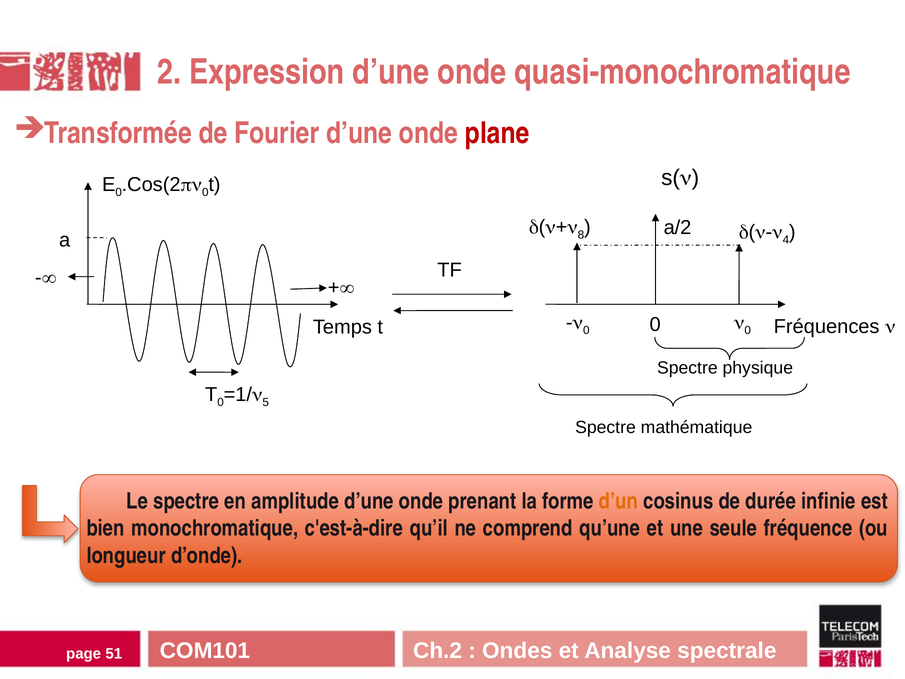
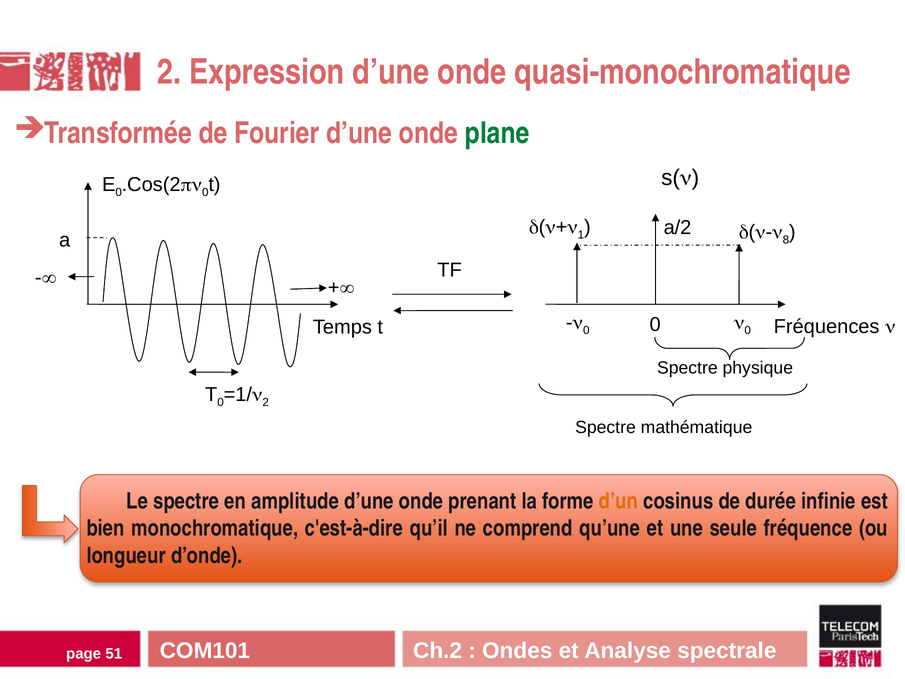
plane colour: red -> green
8: 8 -> 1
4: 4 -> 8
5 at (266, 402): 5 -> 2
